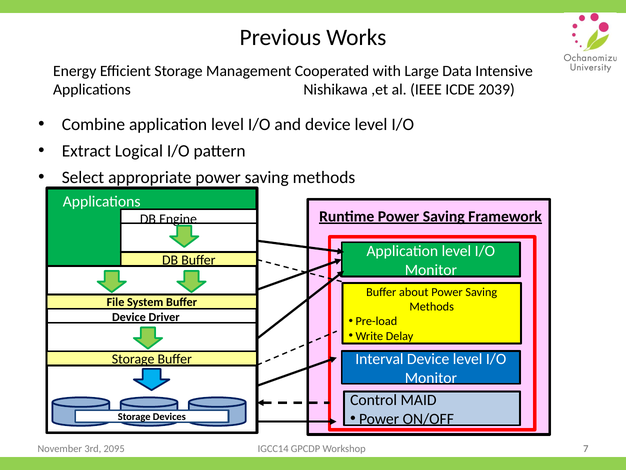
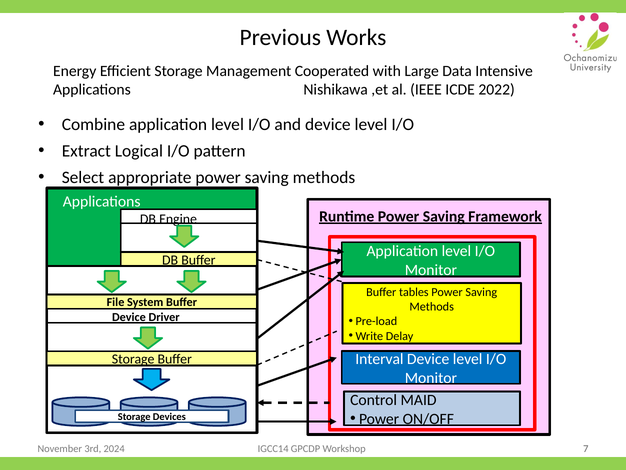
2039: 2039 -> 2022
about: about -> tables
2095: 2095 -> 2024
